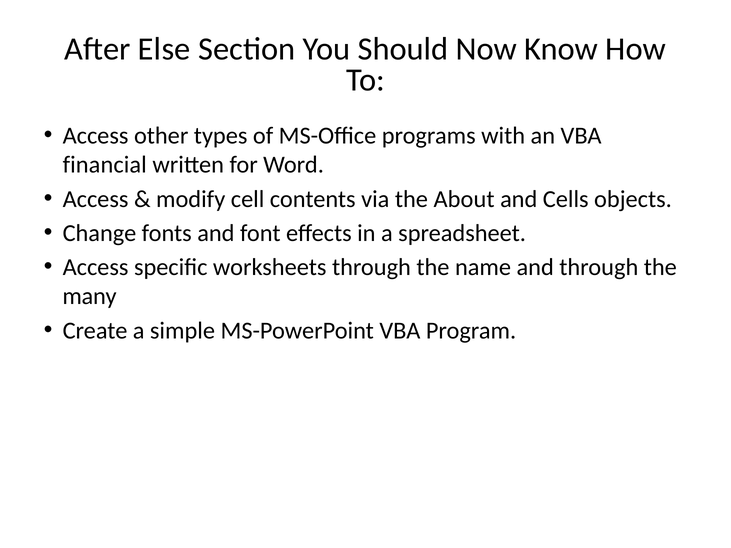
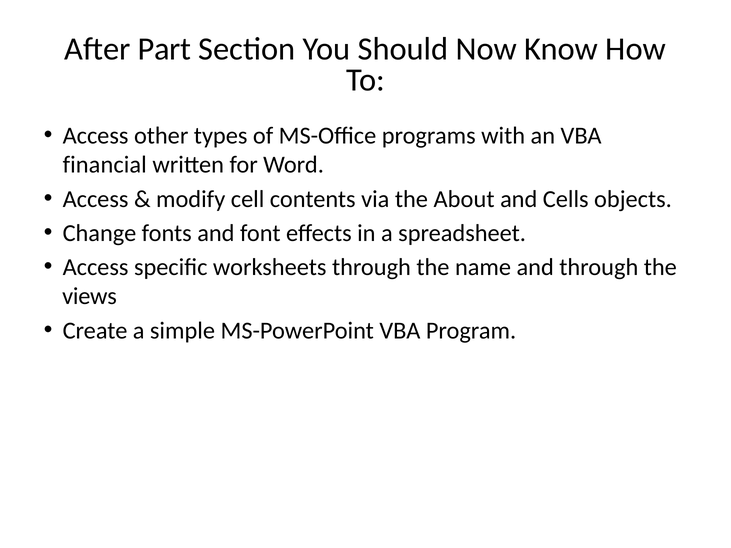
Else: Else -> Part
many: many -> views
